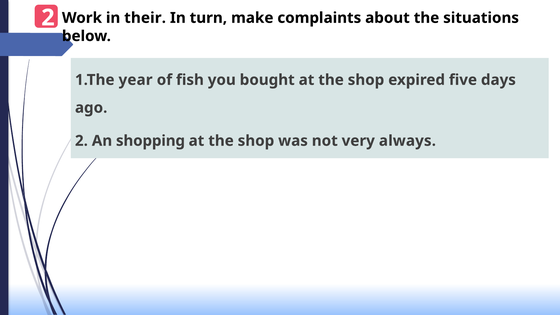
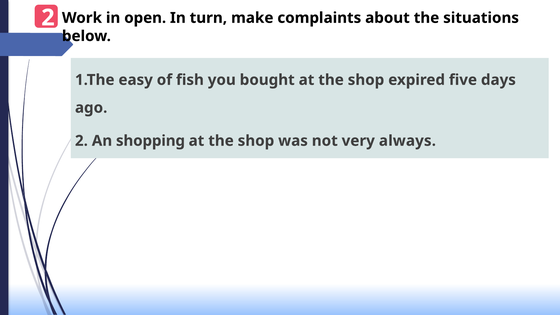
their: their -> open
year: year -> easy
